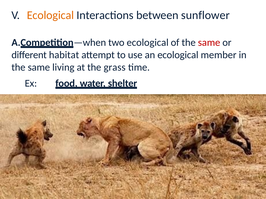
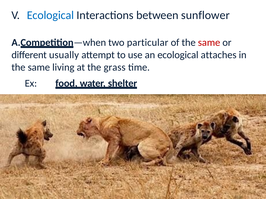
Ecological at (50, 15) colour: orange -> blue
two ecological: ecological -> particular
habitat: habitat -> usually
member: member -> attaches
